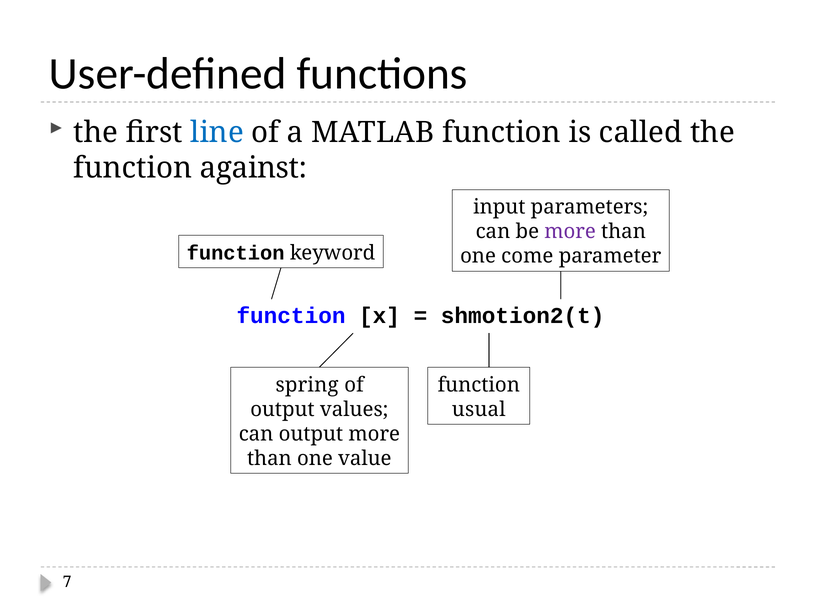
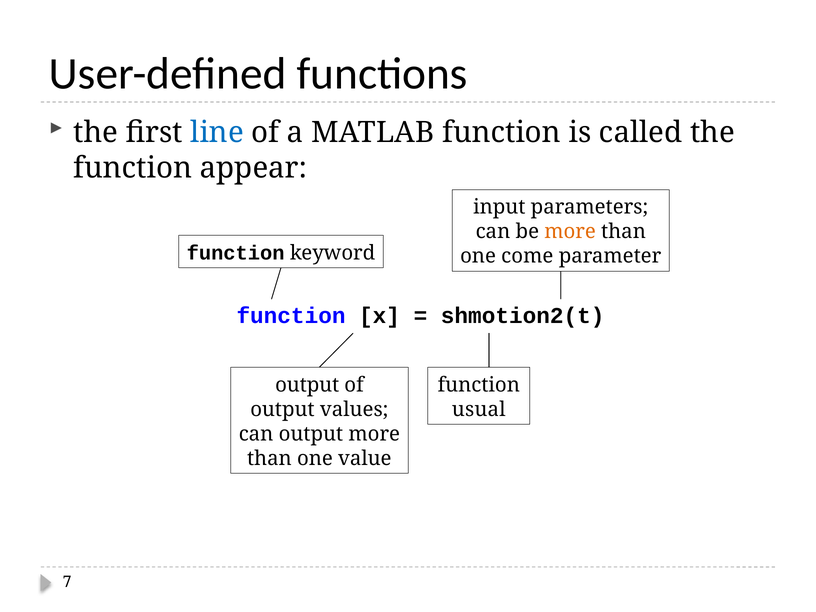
against: against -> appear
more at (570, 232) colour: purple -> orange
spring at (307, 385): spring -> output
